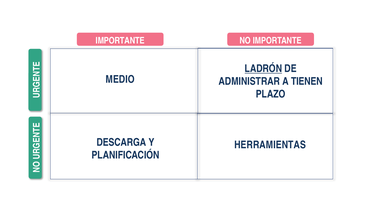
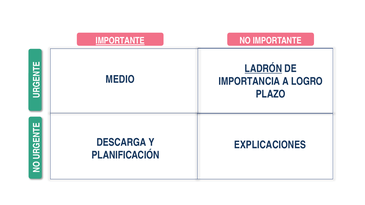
IMPORTANTE at (120, 41) underline: none -> present
ADMINISTRAR: ADMINISTRAR -> IMPORTANCIA
TIENEN: TIENEN -> LOGRO
HERRAMIENTAS: HERRAMIENTAS -> EXPLICACIONES
